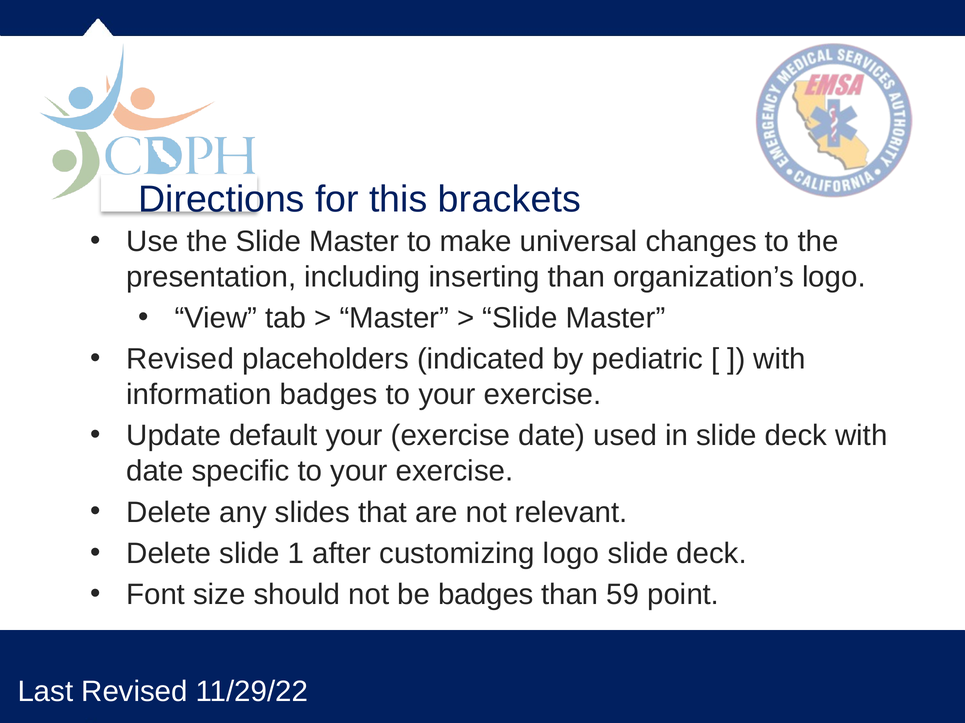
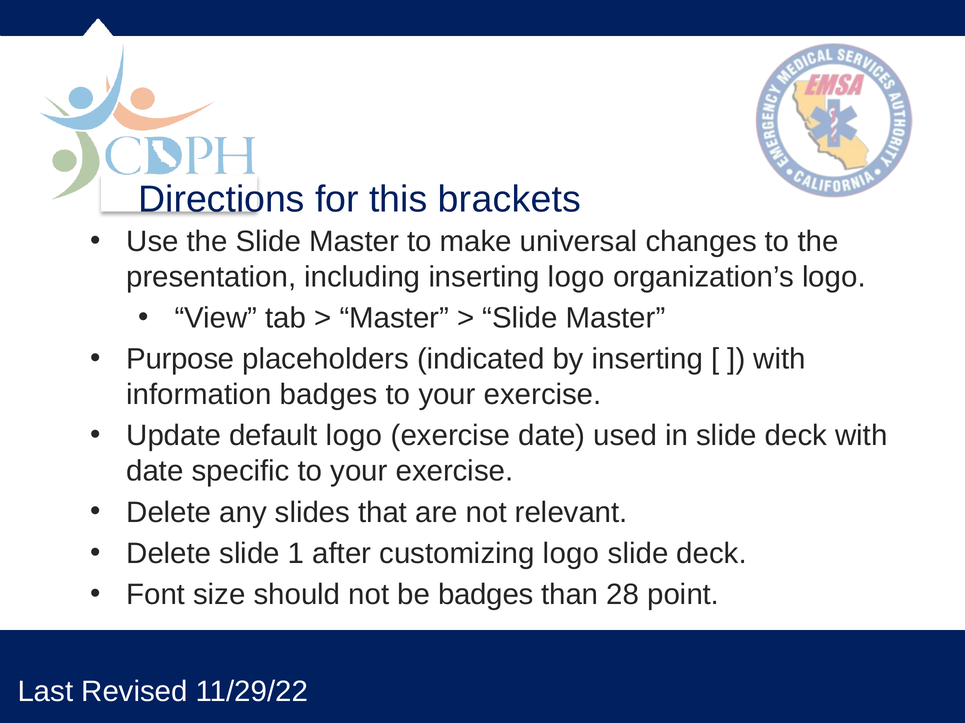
inserting than: than -> logo
Revised at (180, 360): Revised -> Purpose
by pediatric: pediatric -> inserting
default your: your -> logo
59: 59 -> 28
